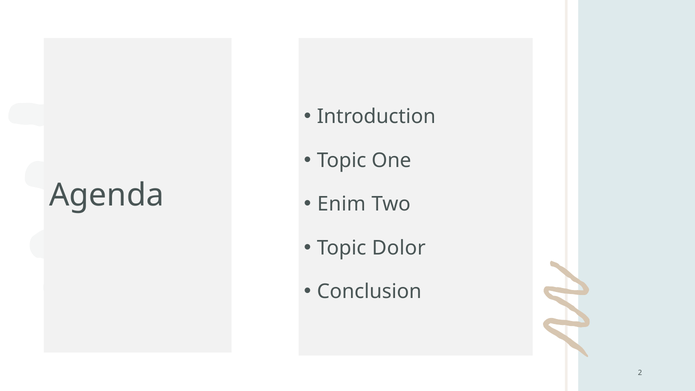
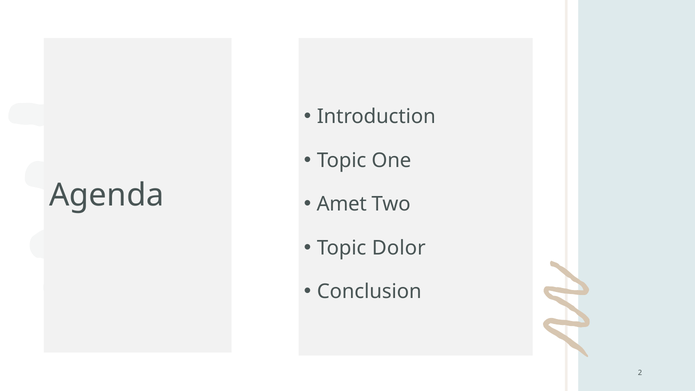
Enim: Enim -> Amet
